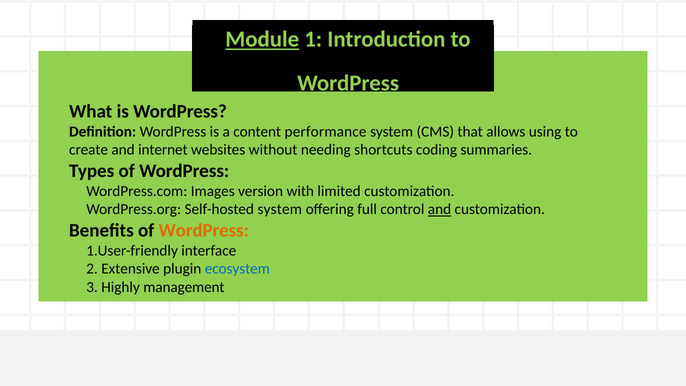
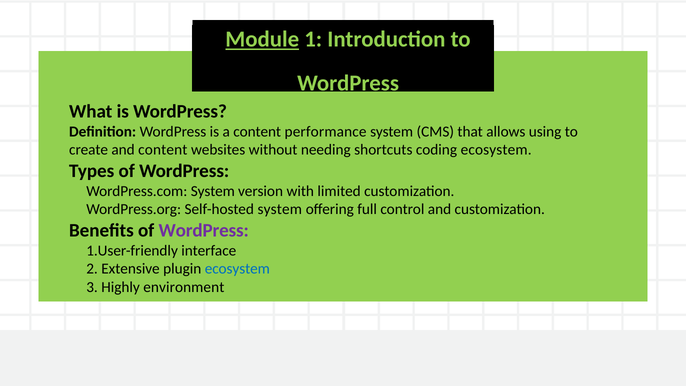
and internet: internet -> content
coding summaries: summaries -> ecosystem
WordPress.com Images: Images -> System
and at (440, 209) underline: present -> none
WordPress at (204, 230) colour: orange -> purple
management: management -> environment
